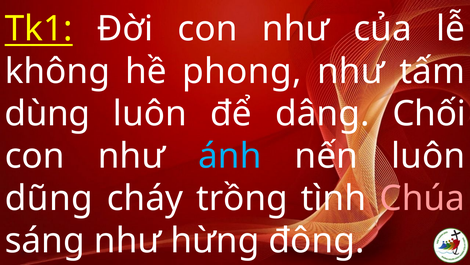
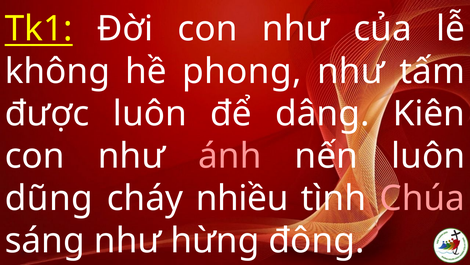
dùng: dùng -> được
Chối: Chối -> Kiên
ánh colour: light blue -> pink
trồng: trồng -> nhiều
